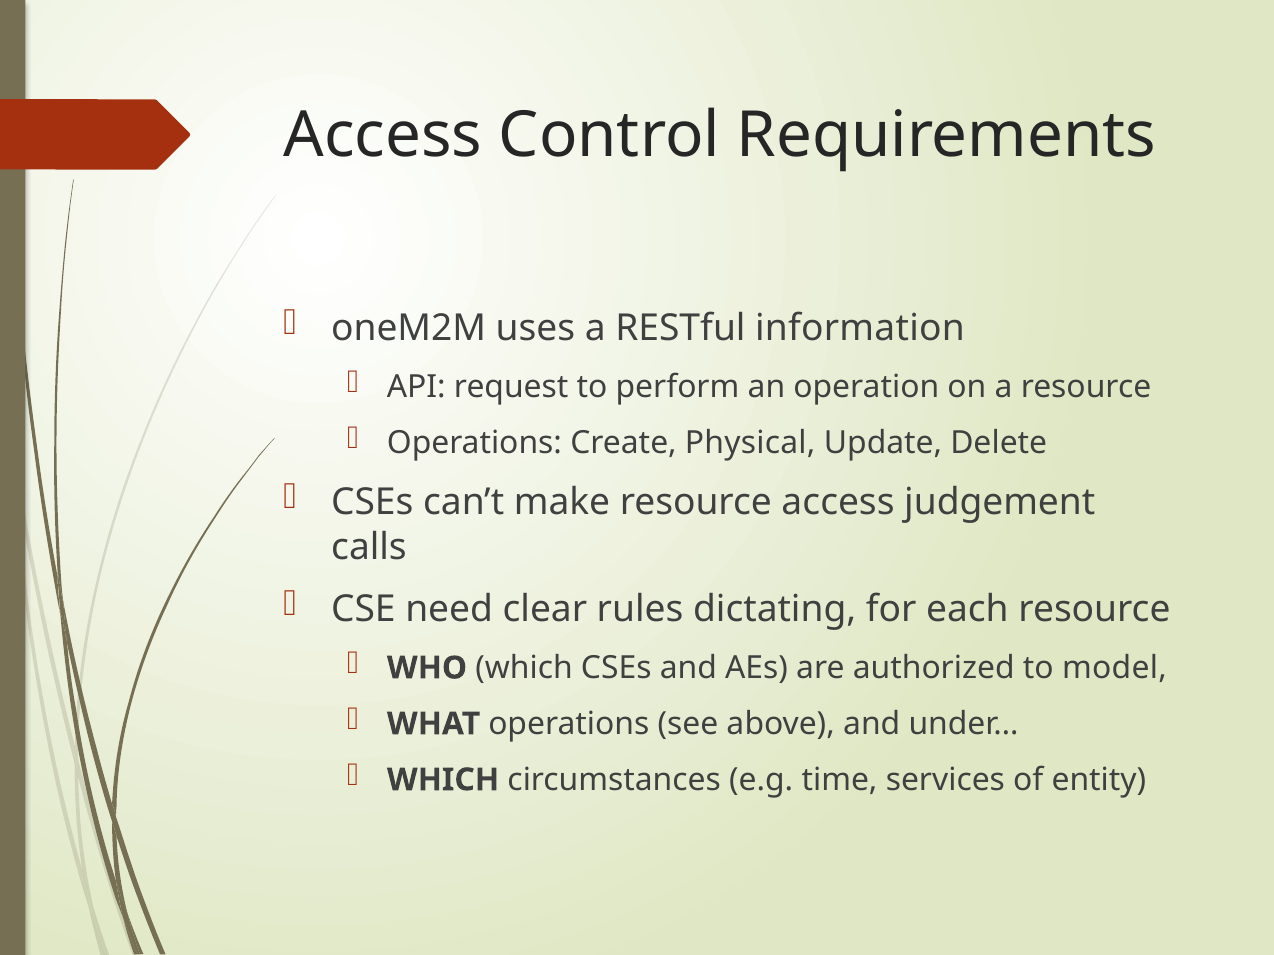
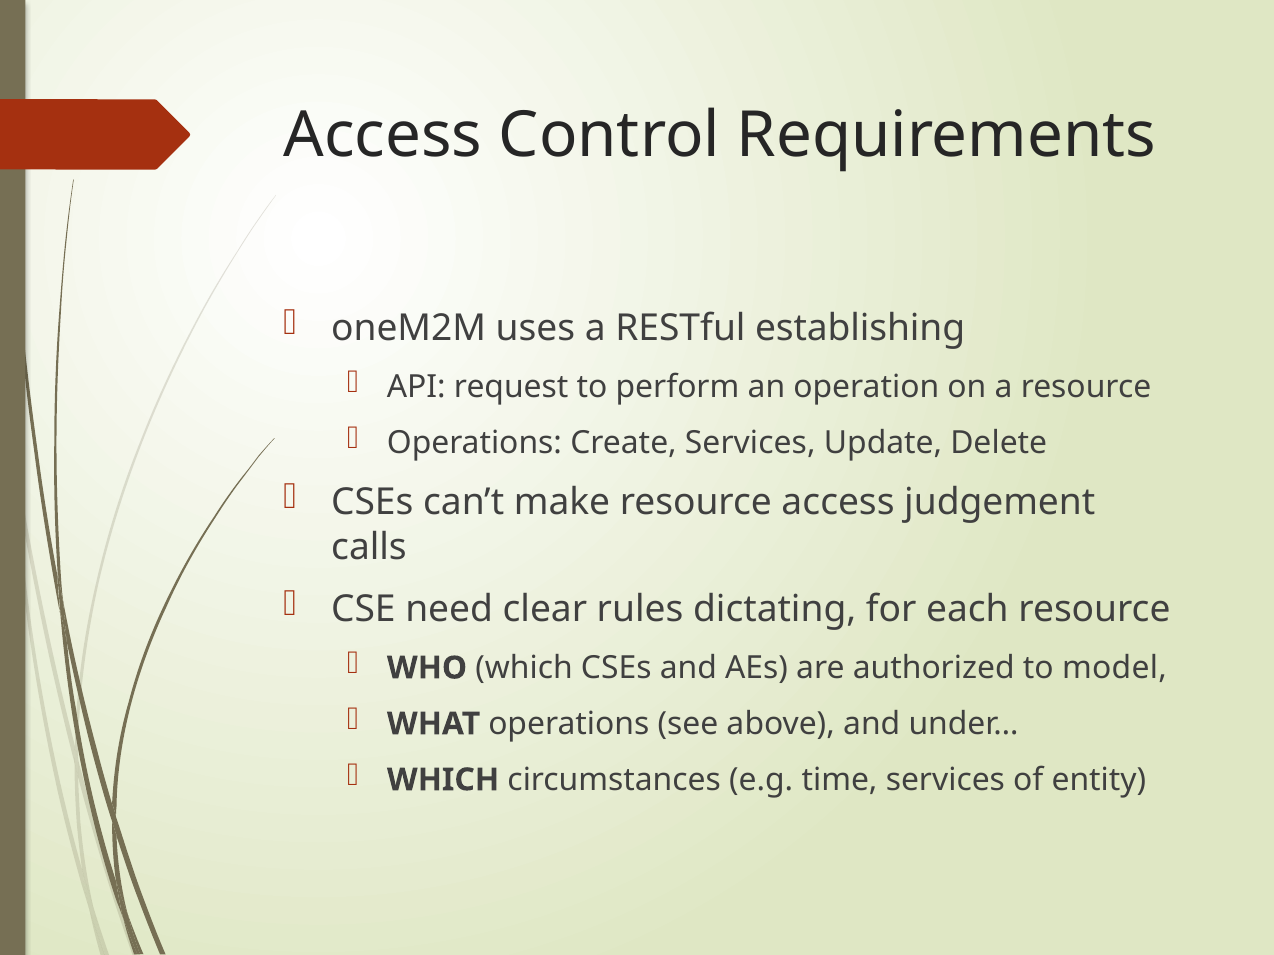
information: information -> establishing
Create Physical: Physical -> Services
